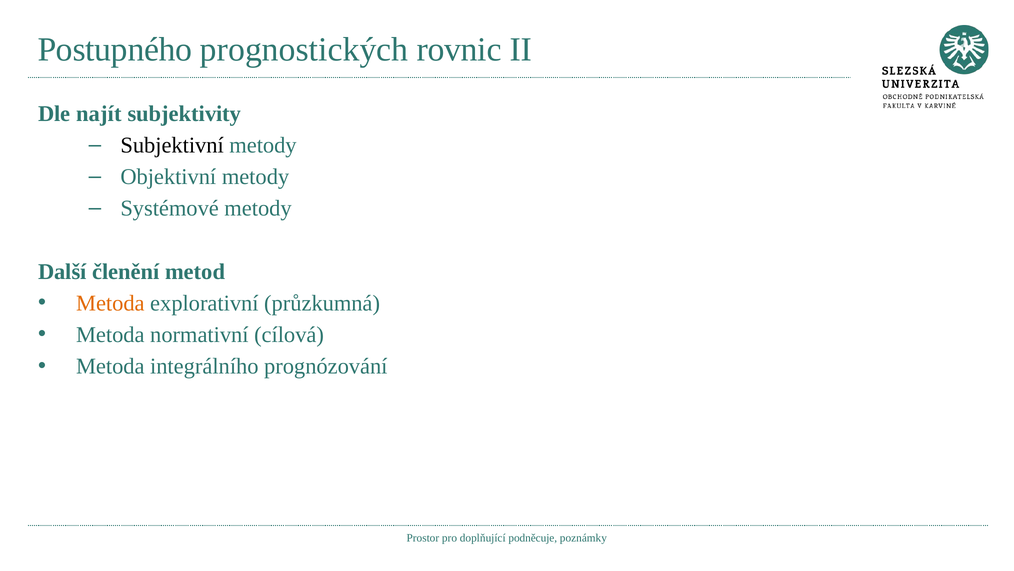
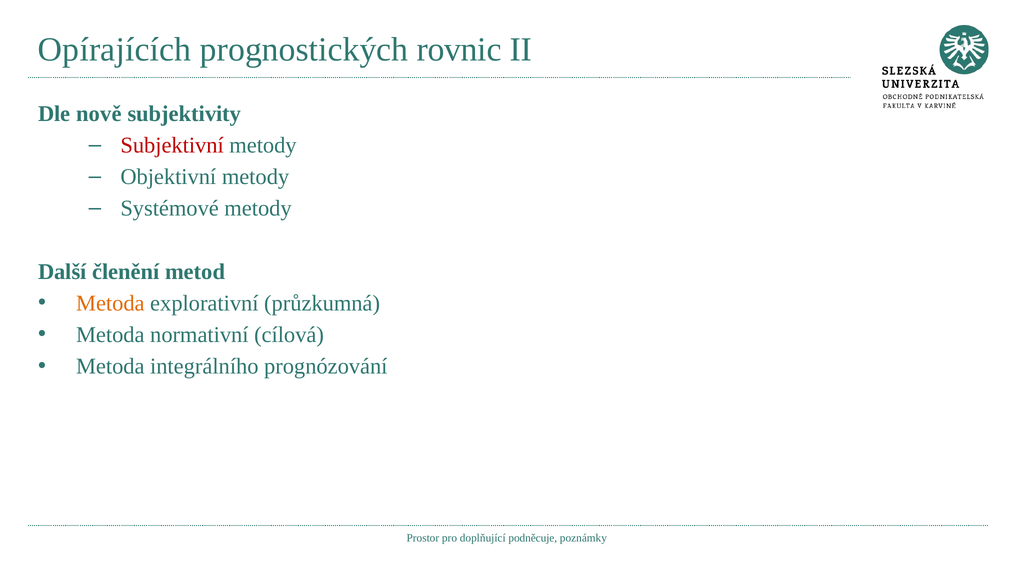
Postupného: Postupného -> Opírajících
najít: najít -> nově
Subjektivní colour: black -> red
